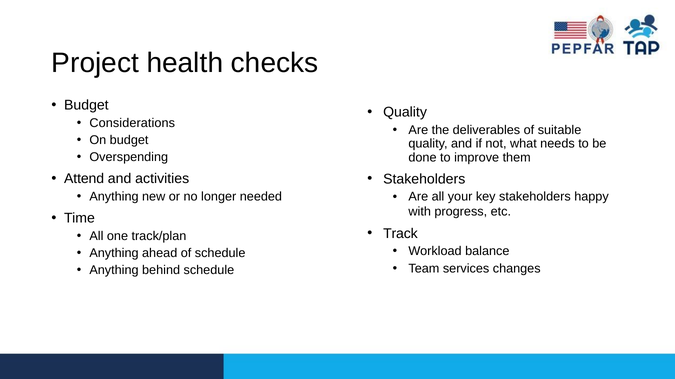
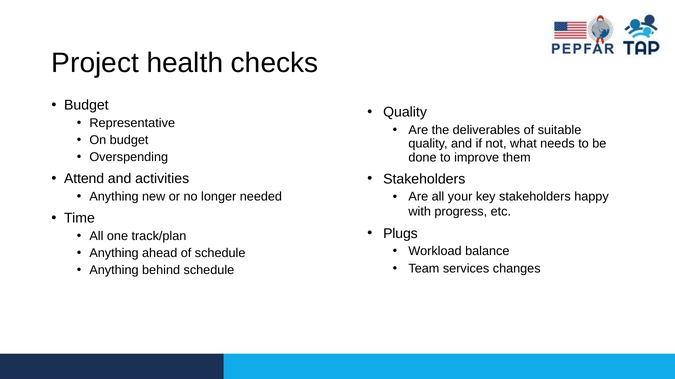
Considerations: Considerations -> Representative
Track: Track -> Plugs
